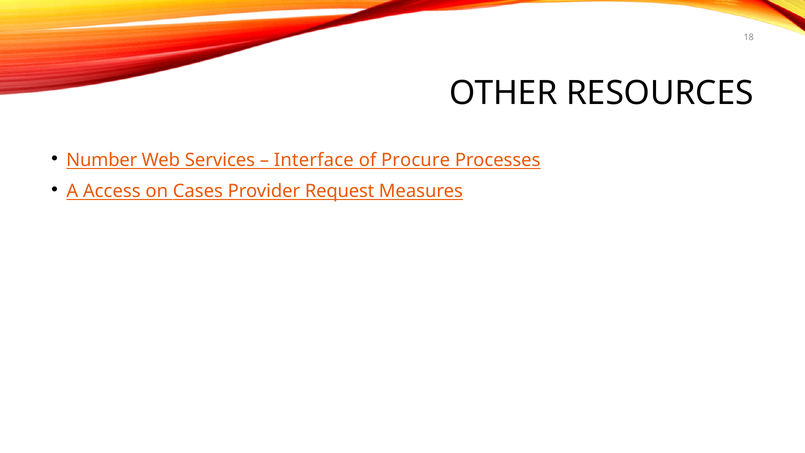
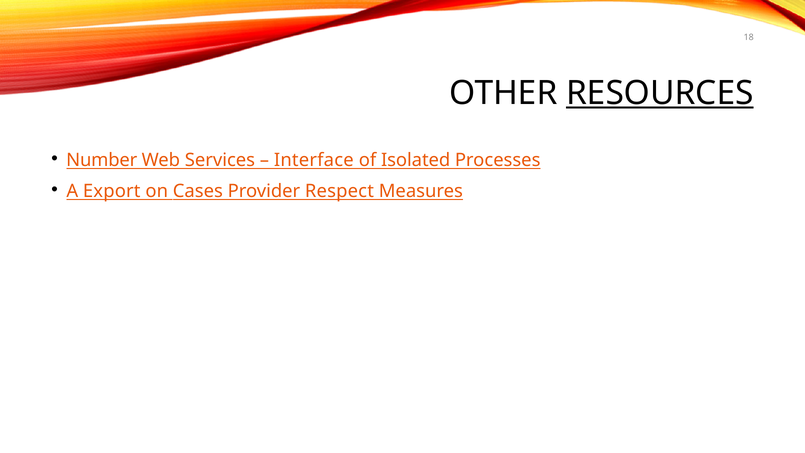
RESOURCES underline: none -> present
Procure: Procure -> Isolated
Access: Access -> Export
Request: Request -> Respect
